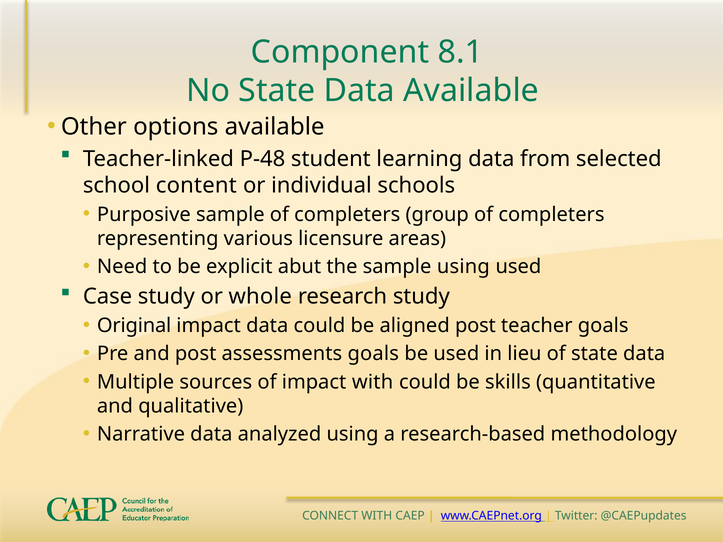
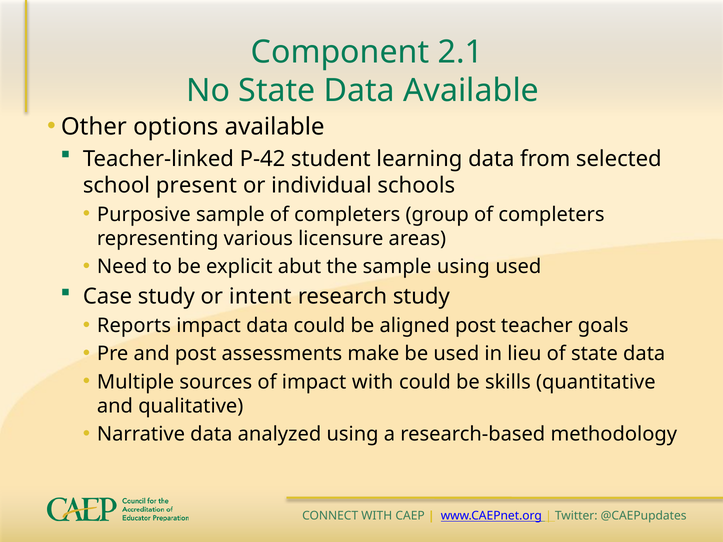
8.1: 8.1 -> 2.1
P-48: P-48 -> P-42
content: content -> present
whole: whole -> intent
Original: Original -> Reports
assessments goals: goals -> make
